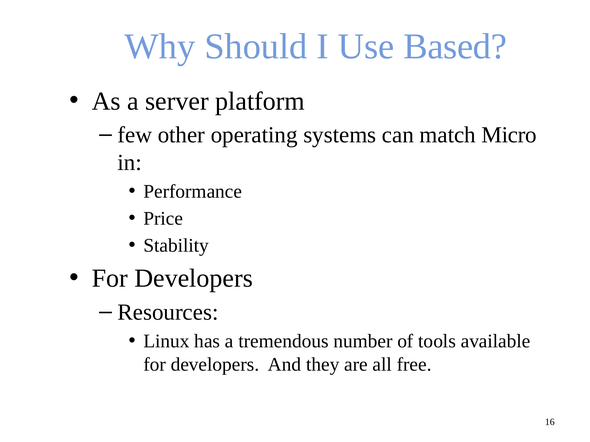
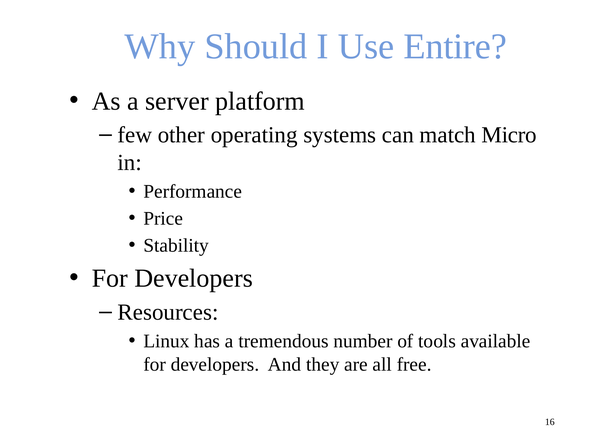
Based: Based -> Entire
